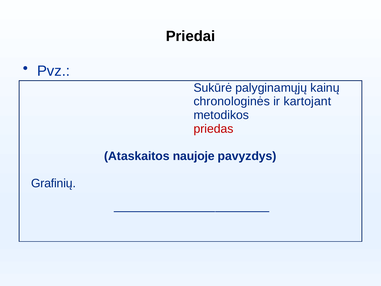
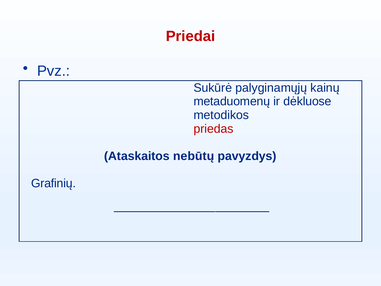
Priedai colour: black -> red
chronologinės: chronologinės -> metaduomenų
kartojant: kartojant -> dėkluose
naujoje: naujoje -> nebūtų
